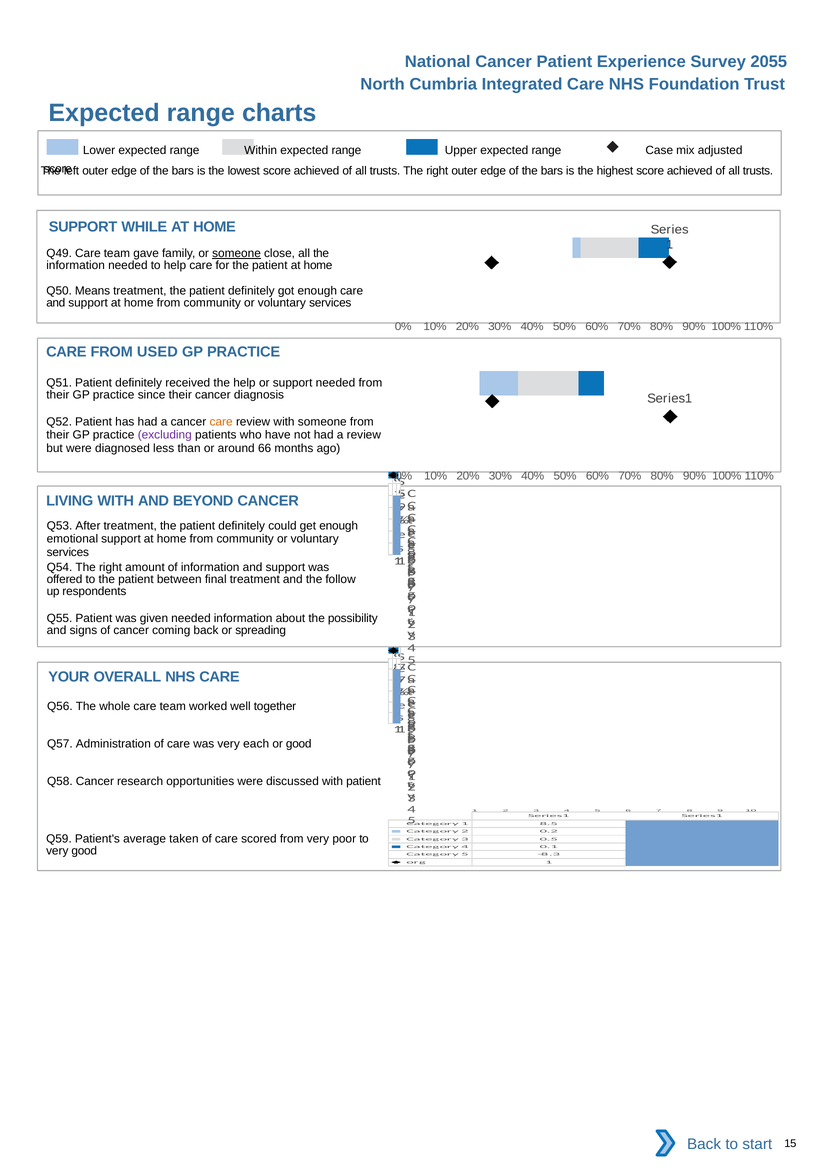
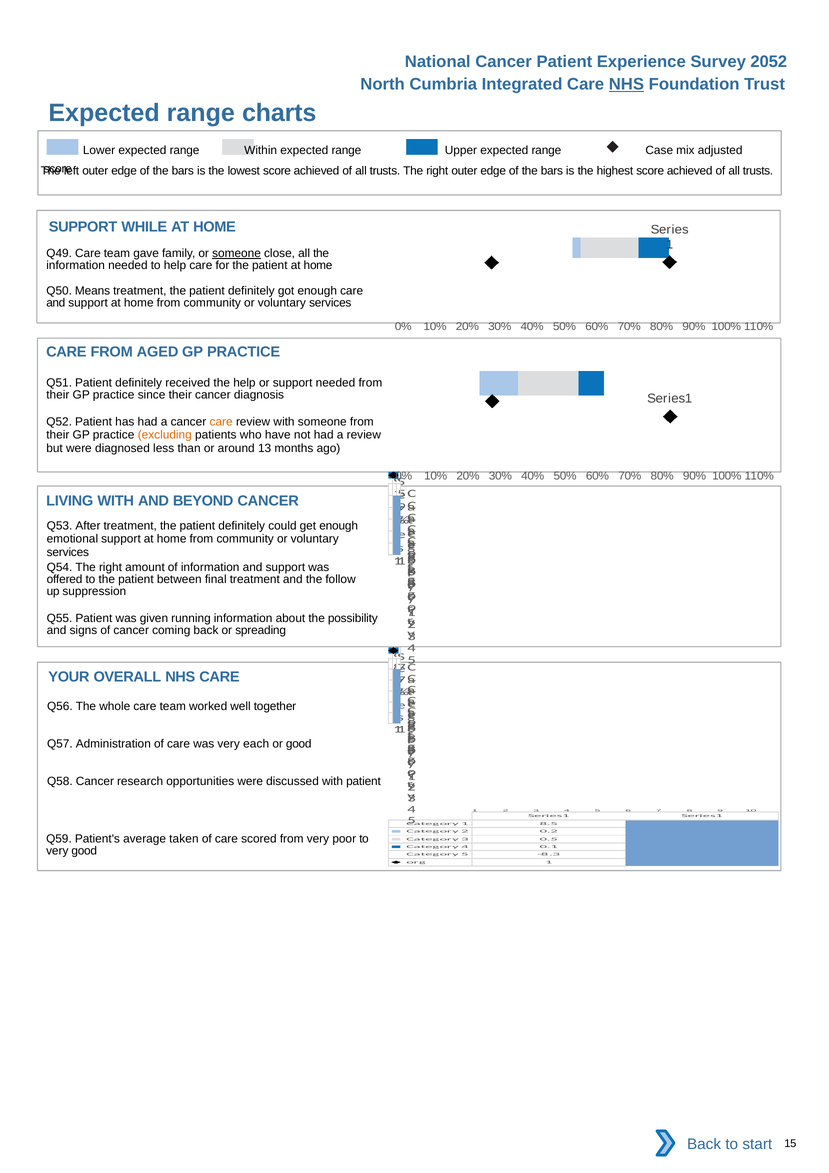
2055: 2055 -> 2052
NHS at (626, 84) underline: none -> present
USED: USED -> AGED
excluding colour: purple -> orange
66: 66 -> 13
respondents: respondents -> suppression
given needed: needed -> running
